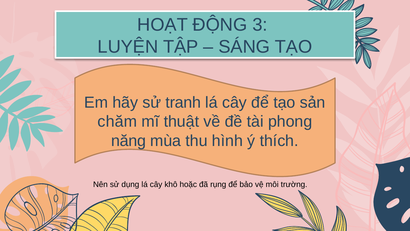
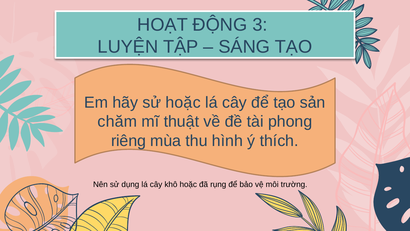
sử tranh: tranh -> hoặc
năng: năng -> riêng
